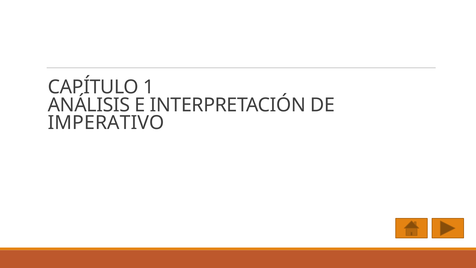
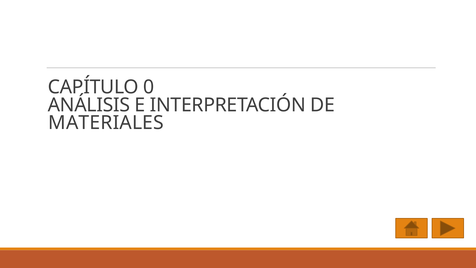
1: 1 -> 0
IMPERATIVO: IMPERATIVO -> MATERIALES
